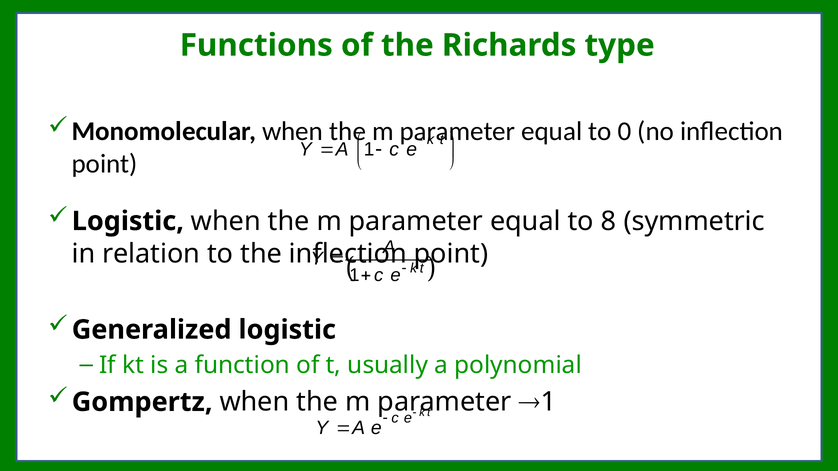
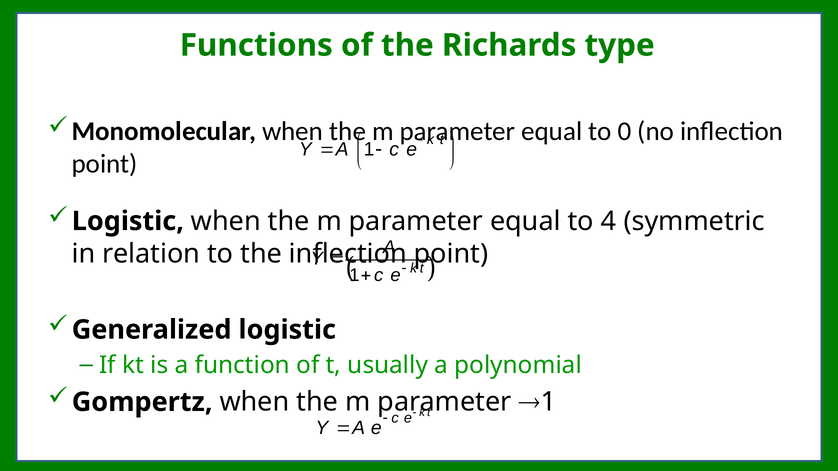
8: 8 -> 4
